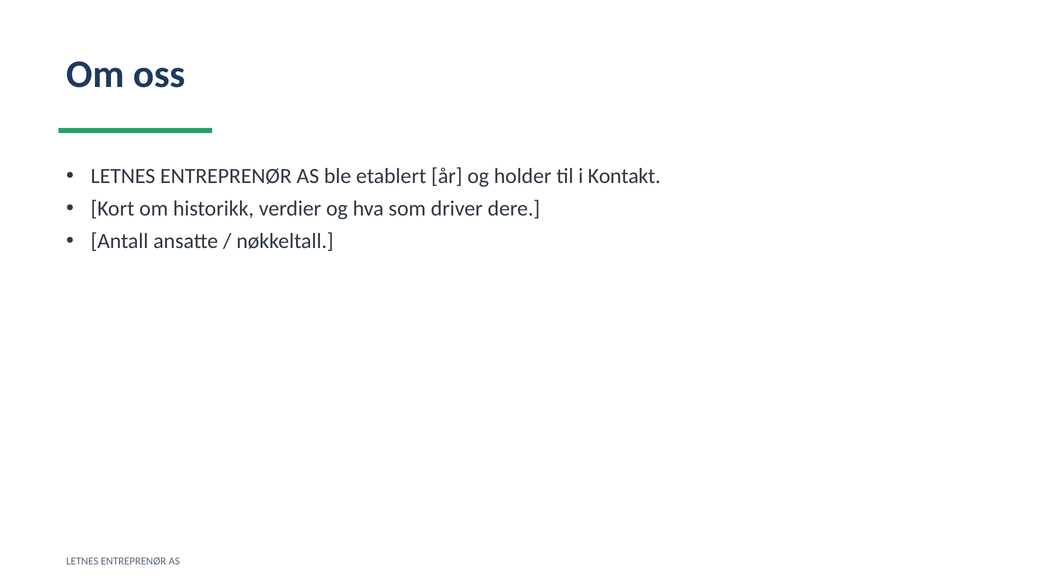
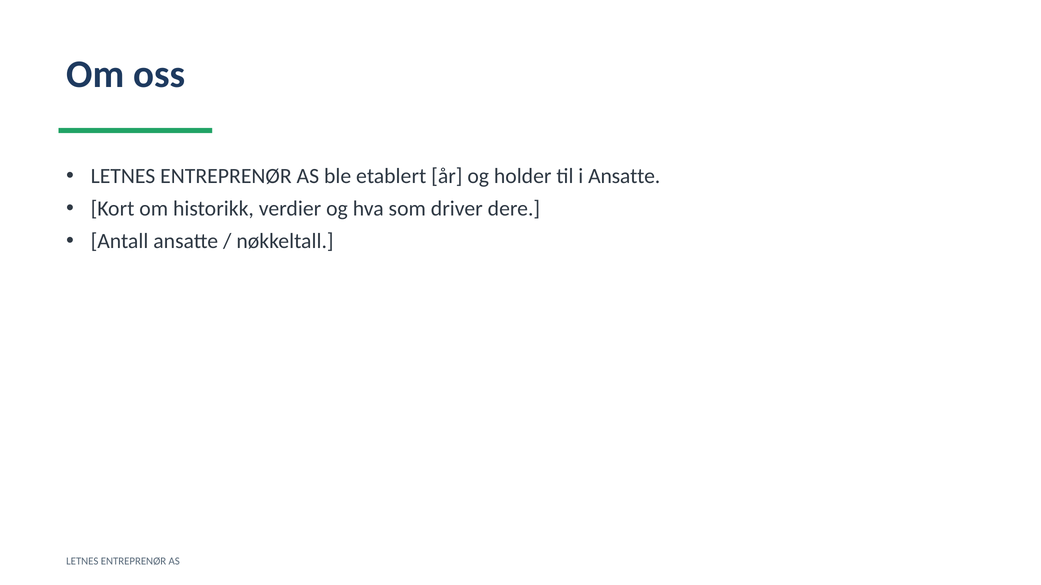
i Kontakt: Kontakt -> Ansatte
